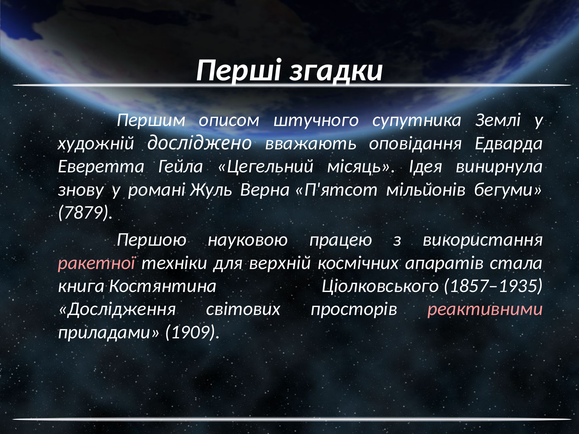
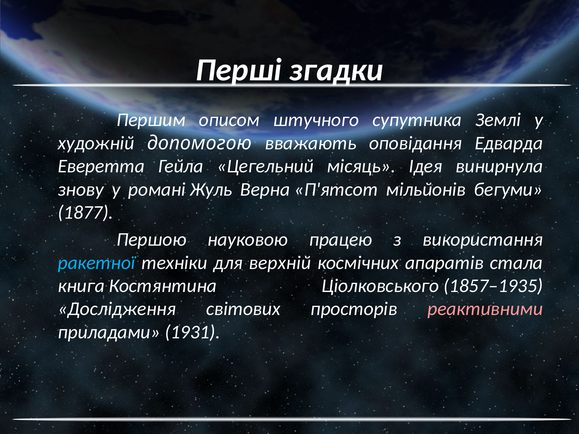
досліджено: досліджено -> допомогою
7879: 7879 -> 1877
ракетної colour: pink -> light blue
1909: 1909 -> 1931
